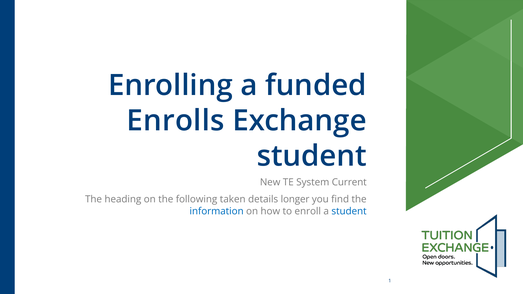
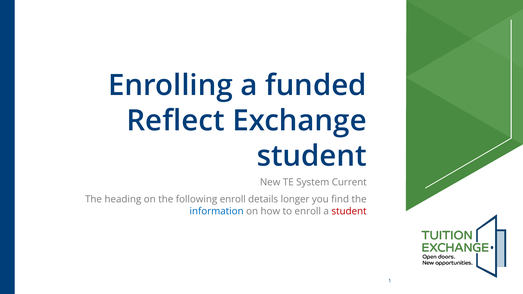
Enrolls: Enrolls -> Reflect
following taken: taken -> enroll
student at (349, 211) colour: blue -> red
